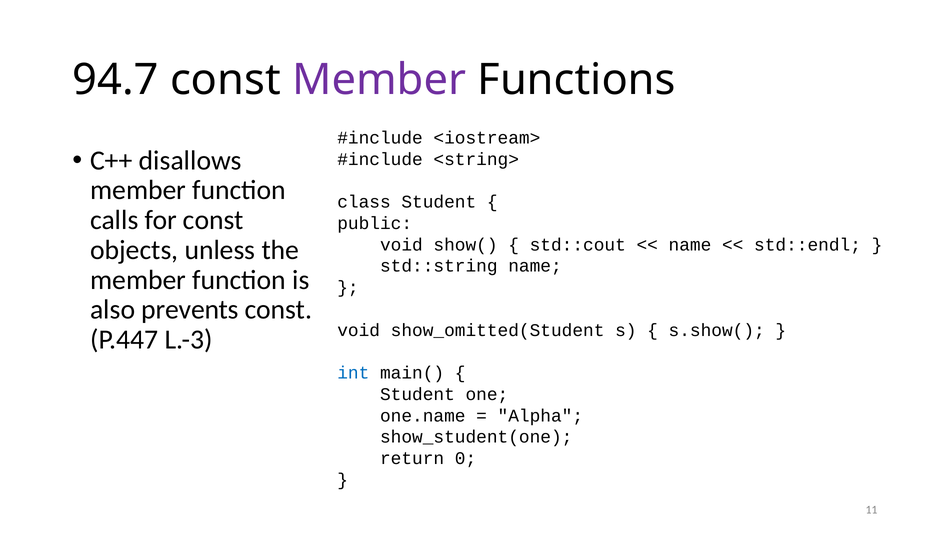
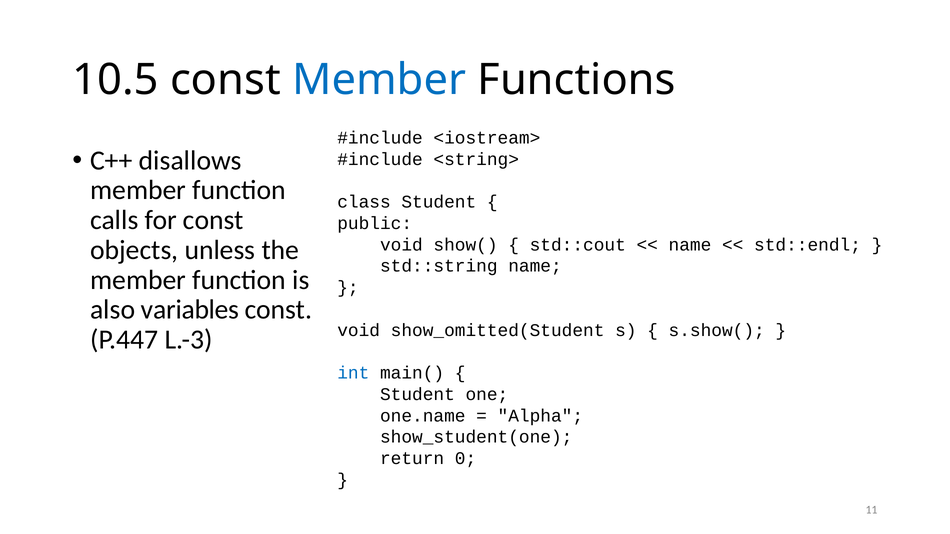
94.7: 94.7 -> 10.5
Member at (379, 80) colour: purple -> blue
prevents: prevents -> variables
